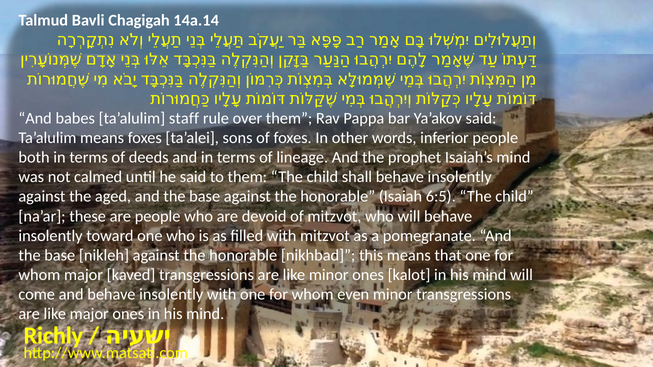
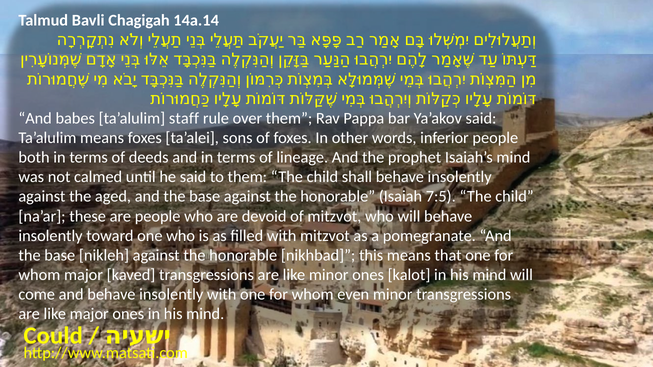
6:5: 6:5 -> 7:5
Richly: Richly -> Could
